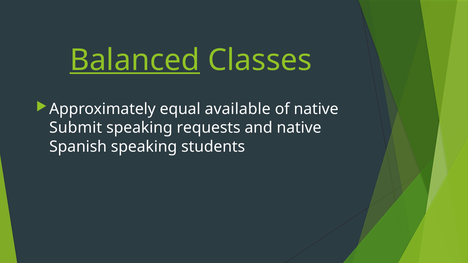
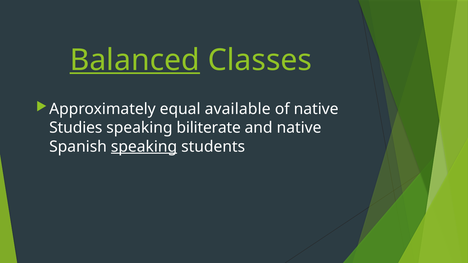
Submit: Submit -> Studies
requests: requests -> biliterate
speaking at (144, 147) underline: none -> present
